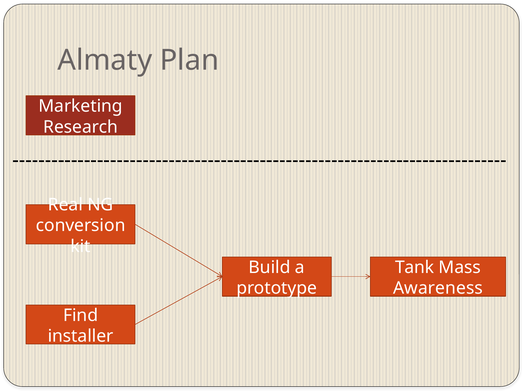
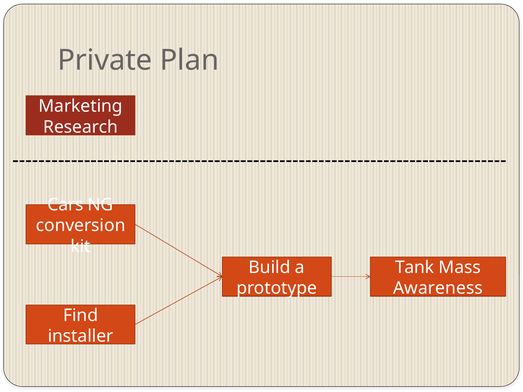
Almaty: Almaty -> Private
Real: Real -> Cars
